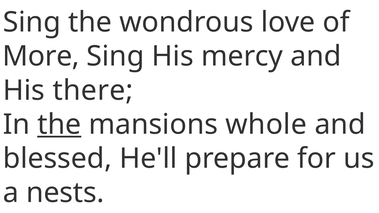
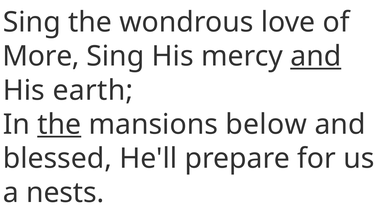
and at (316, 56) underline: none -> present
there: there -> earth
whole: whole -> below
